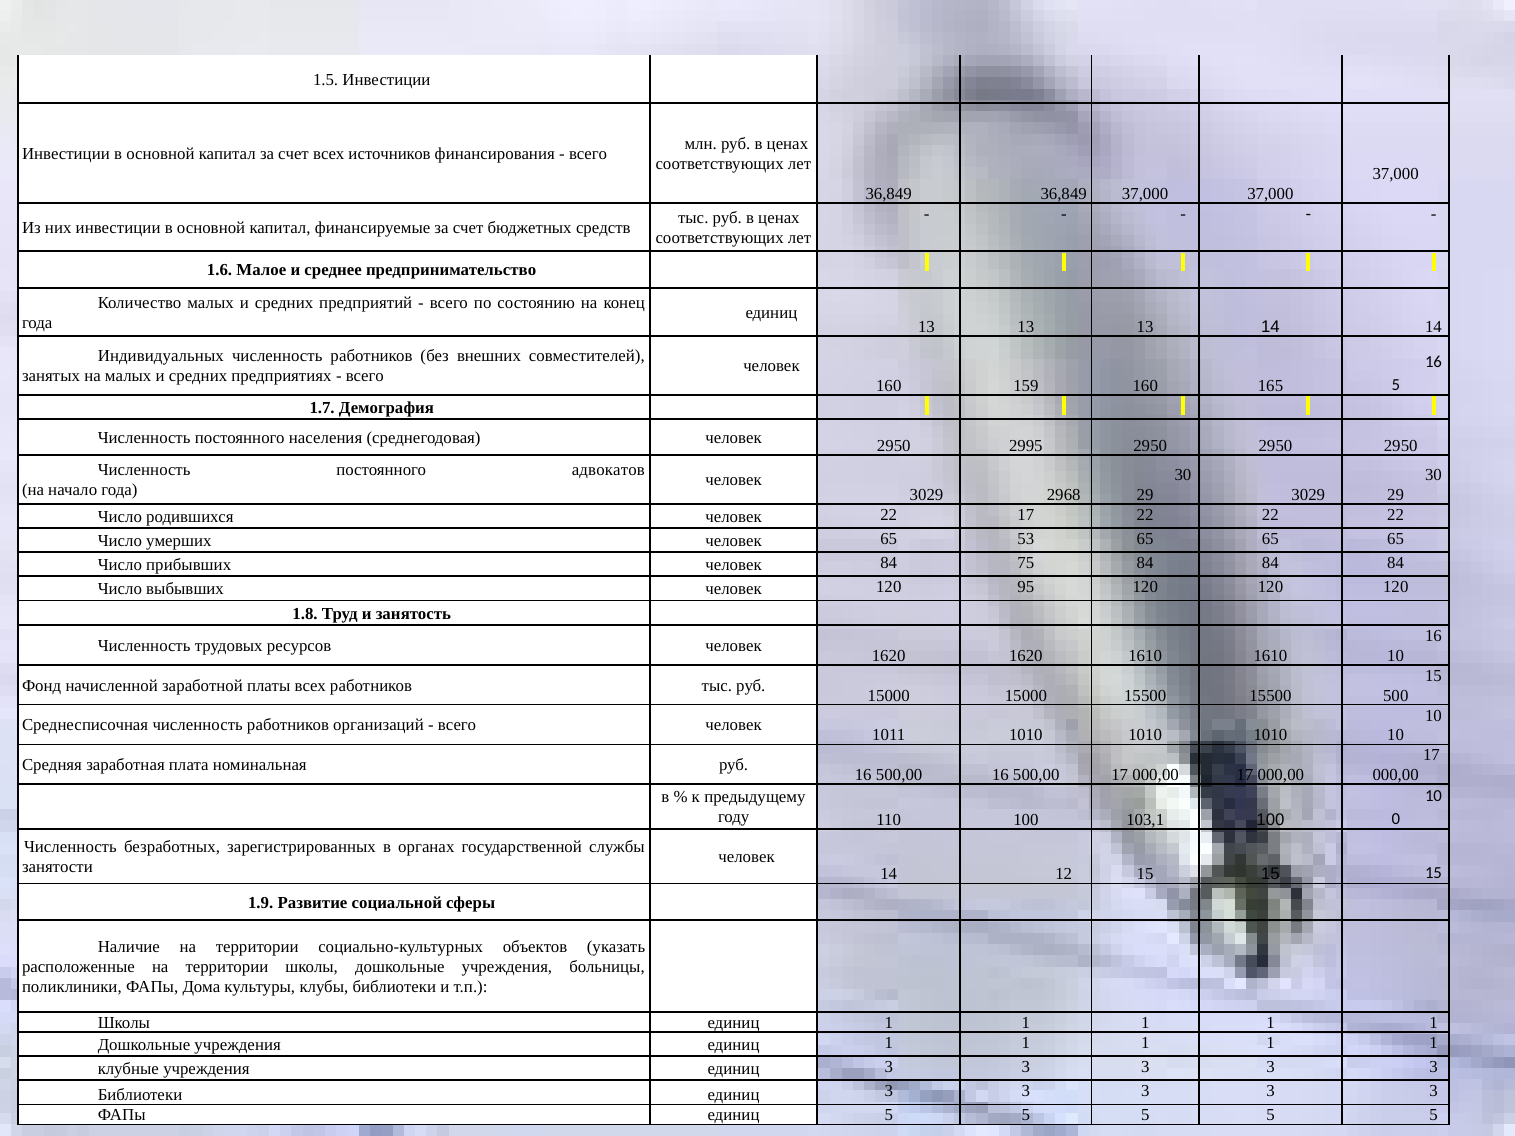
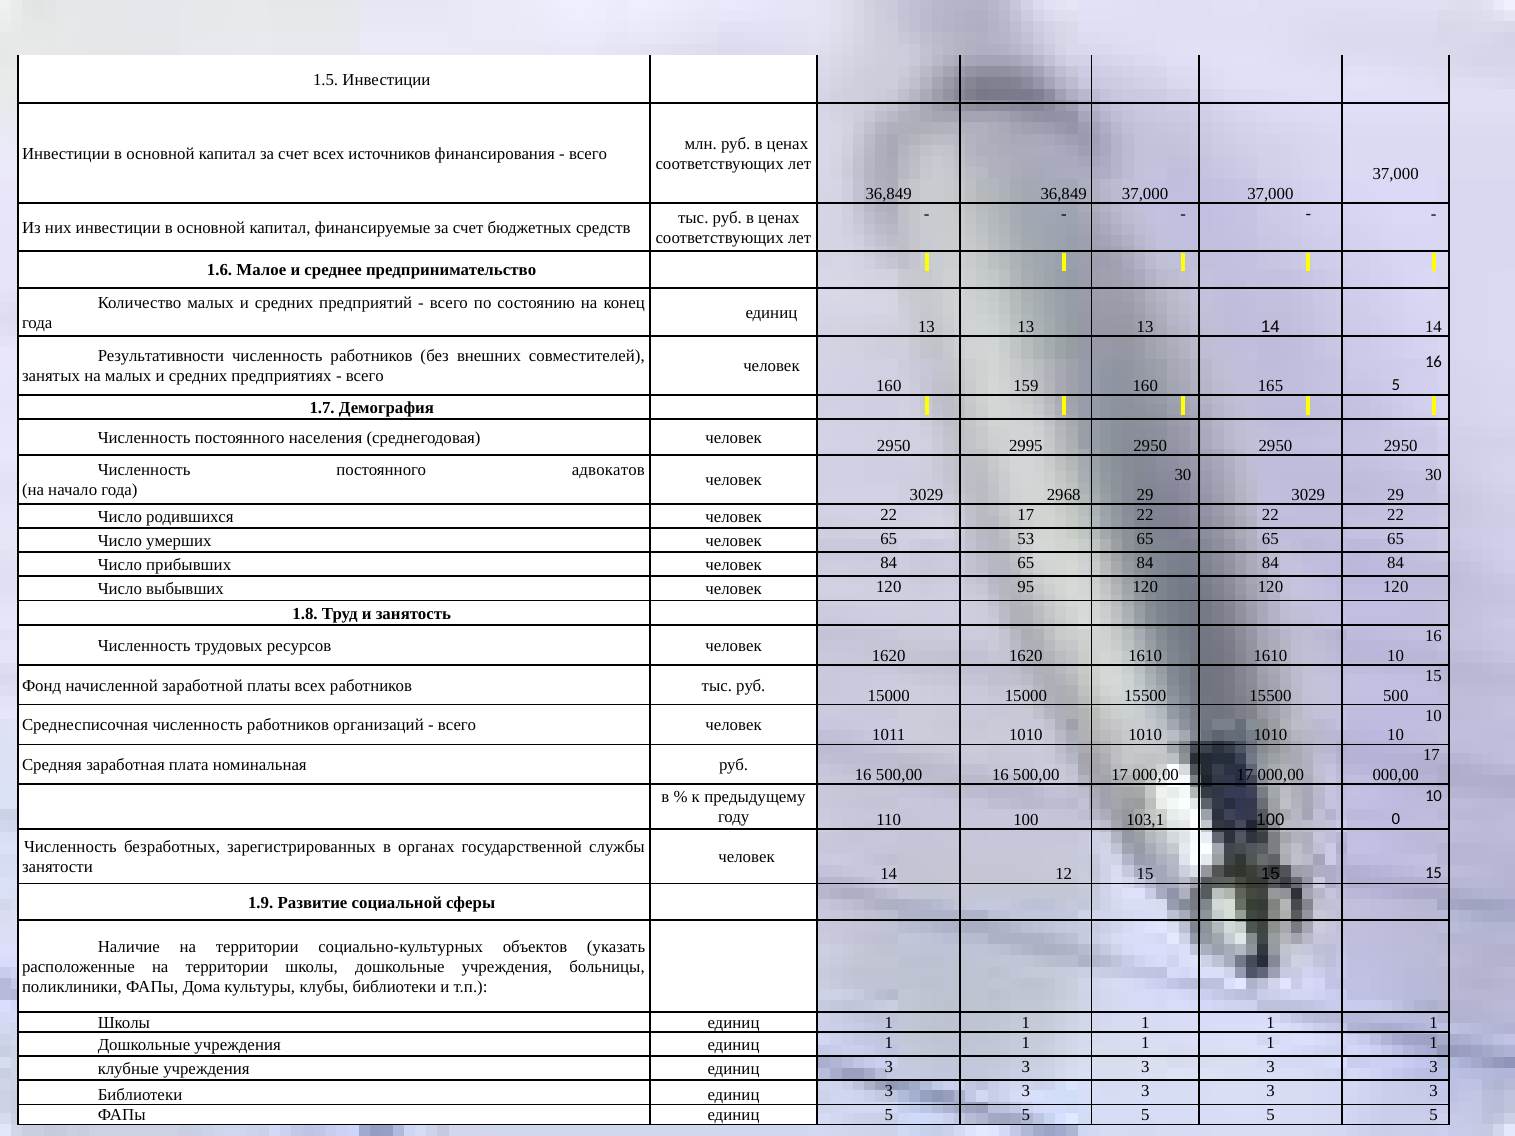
Индивидуальных: Индивидуальных -> Результативности
84 75: 75 -> 65
